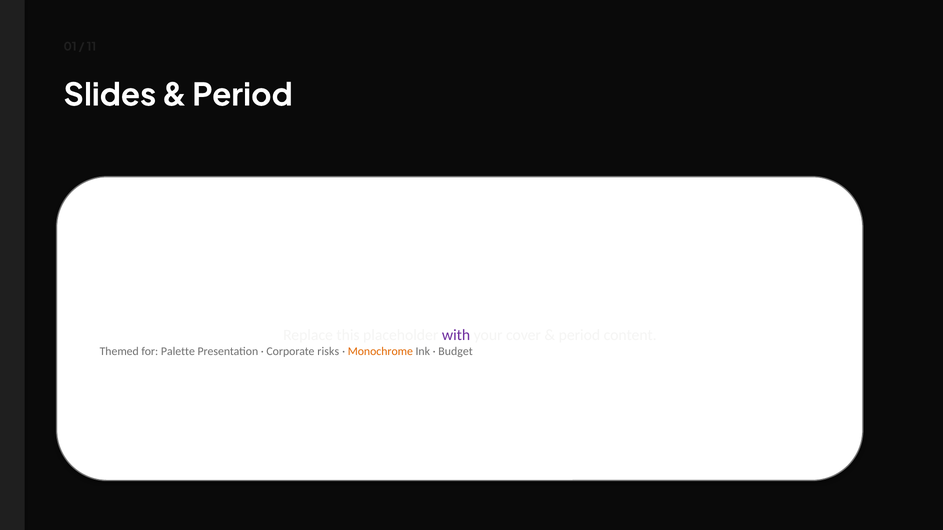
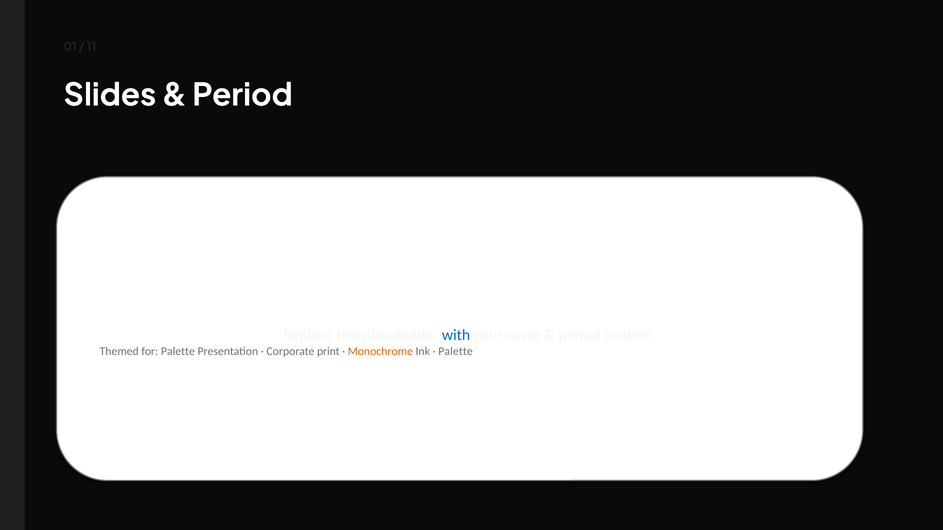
with colour: purple -> blue
risks: risks -> print
Budget at (456, 351): Budget -> Palette
